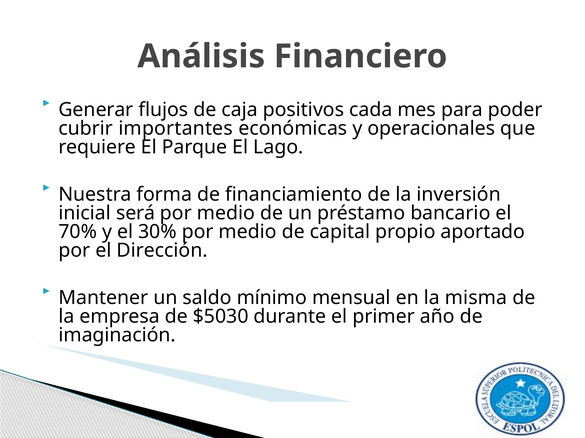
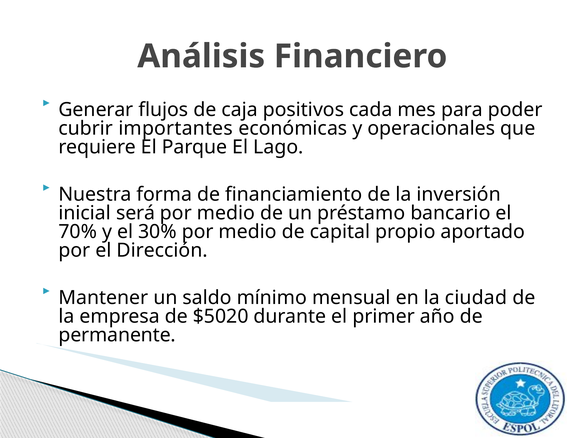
misma: misma -> ciudad
$5030: $5030 -> $5020
imaginación: imaginación -> permanente
